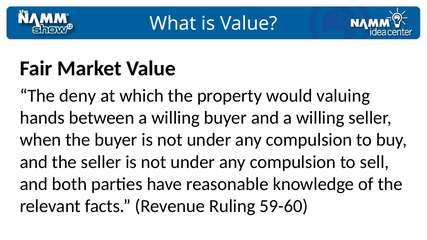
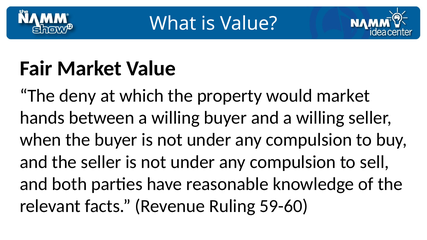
would valuing: valuing -> market
